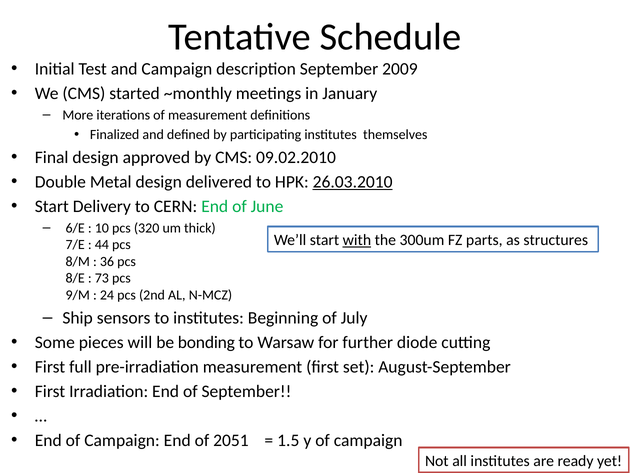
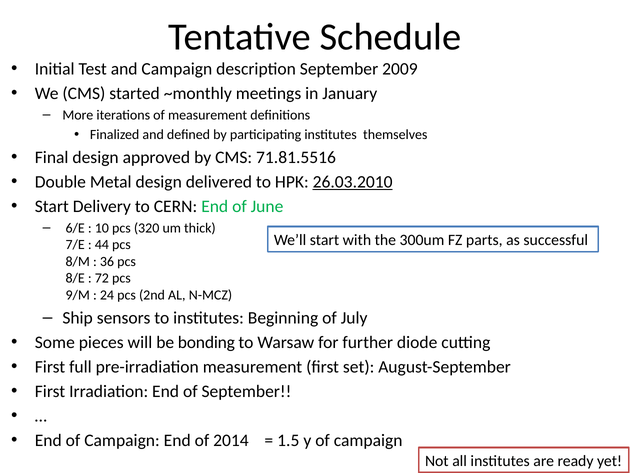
09.02.2010: 09.02.2010 -> 71.81.5516
with underline: present -> none
structures: structures -> successful
73: 73 -> 72
2051: 2051 -> 2014
